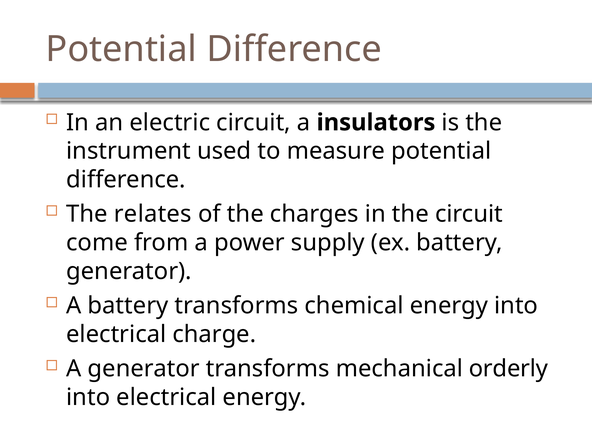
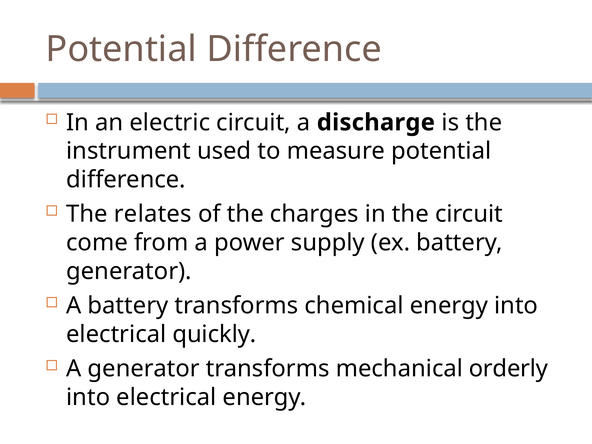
insulators: insulators -> discharge
charge: charge -> quickly
